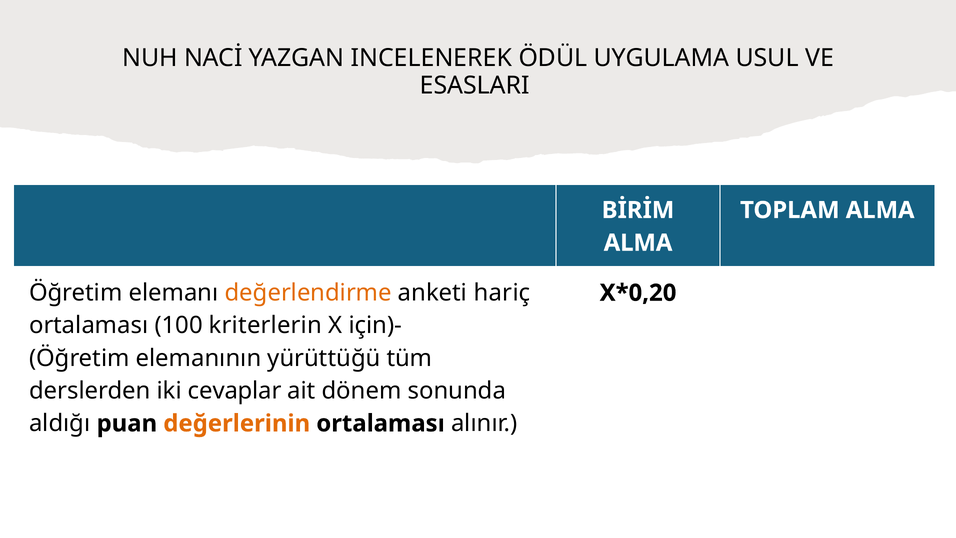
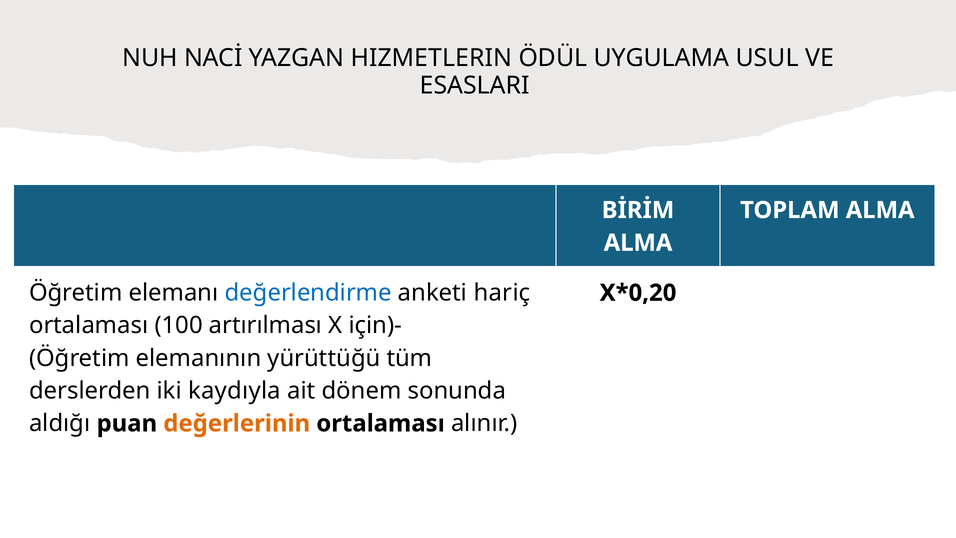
INCELENEREK: INCELENEREK -> HIZMETLERIN
değerlendirme colour: orange -> blue
kriterlerin: kriterlerin -> artırılması
cevaplar: cevaplar -> kaydıyla
